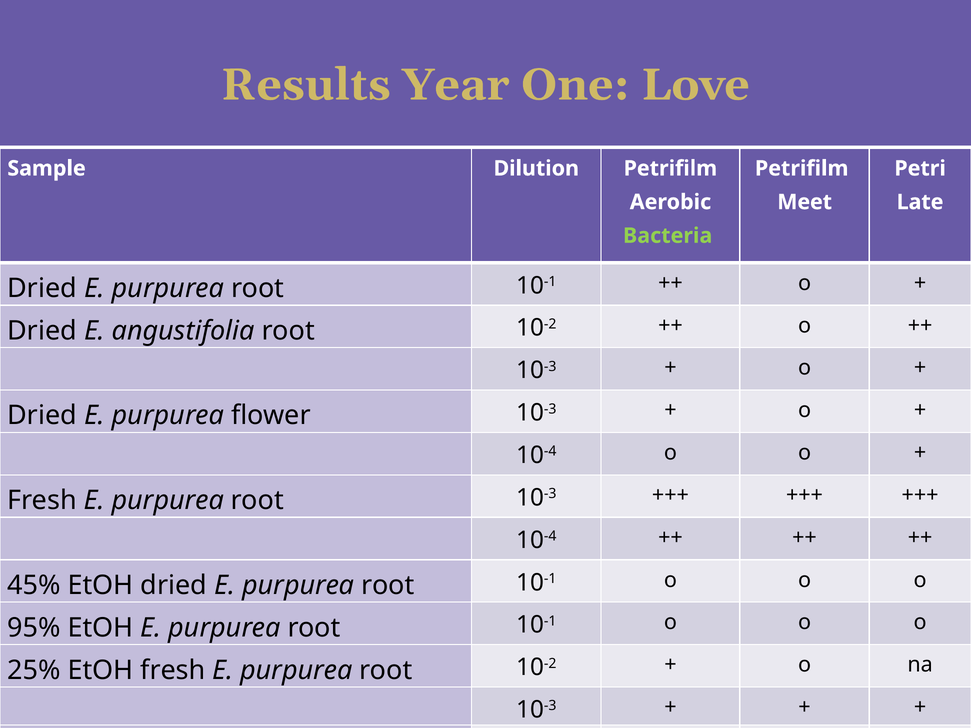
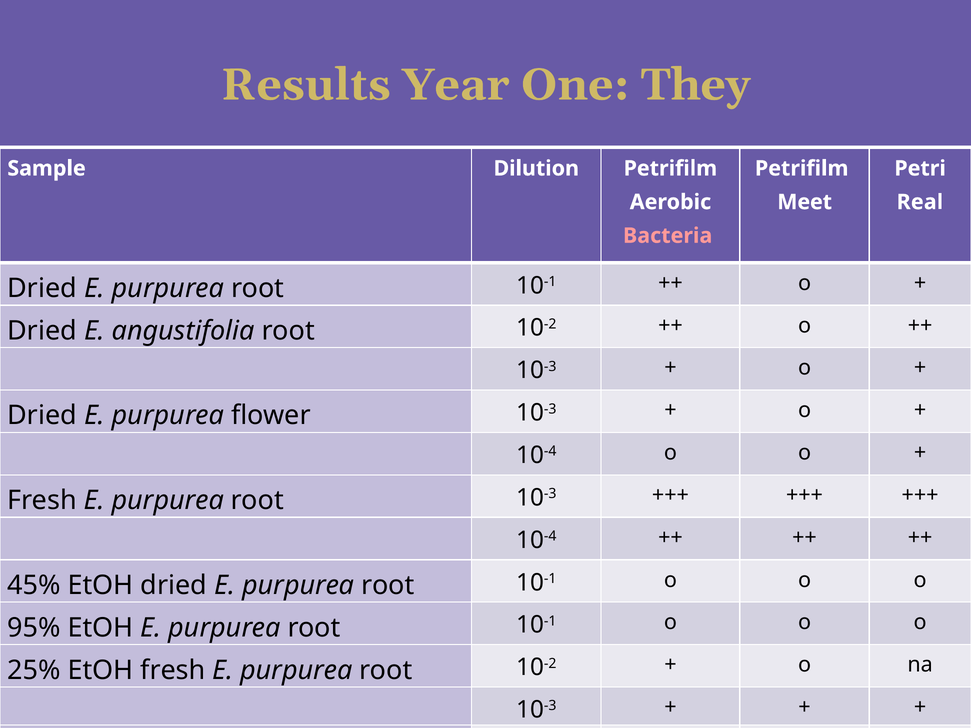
Love: Love -> They
Late: Late -> Real
Bacteria colour: light green -> pink
